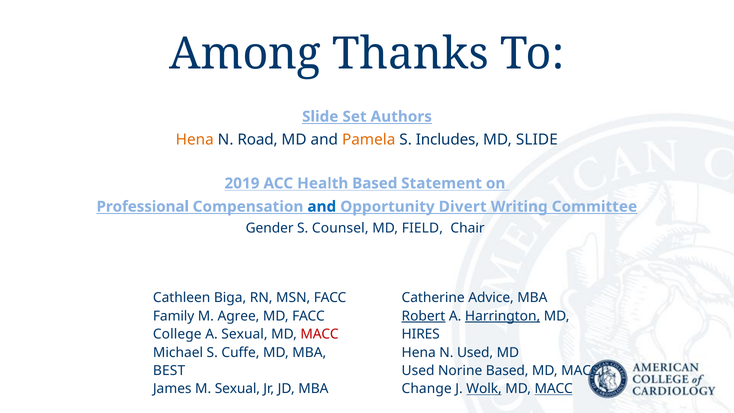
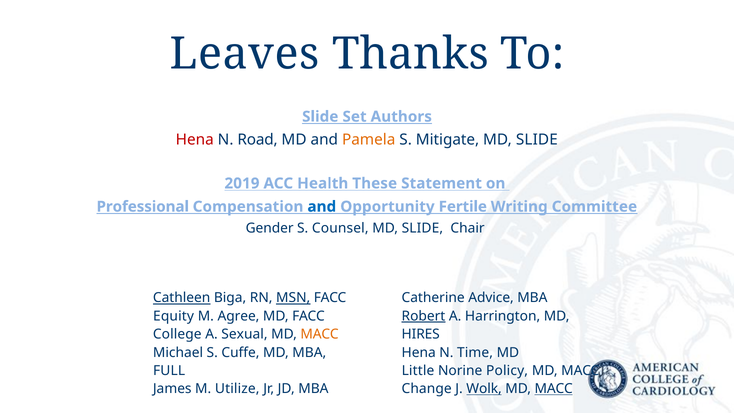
Among: Among -> Leaves
Hena at (195, 140) colour: orange -> red
Includes: Includes -> Mitigate
Health Based: Based -> These
Divert: Divert -> Fertile
FIELD at (422, 228): FIELD -> SLIDE
Cathleen underline: none -> present
MSN underline: none -> present
Family: Family -> Equity
Harrington underline: present -> none
MACC at (320, 334) colour: red -> orange
N Used: Used -> Time
BEST: BEST -> FULL
Used at (418, 371): Used -> Little
Norine Based: Based -> Policy
M Sexual: Sexual -> Utilize
